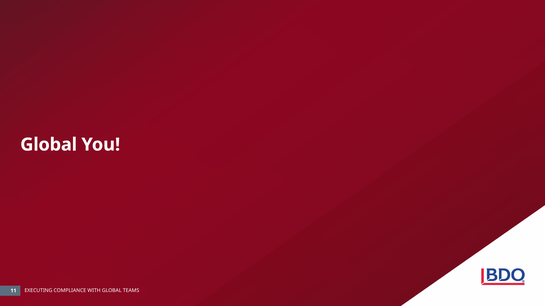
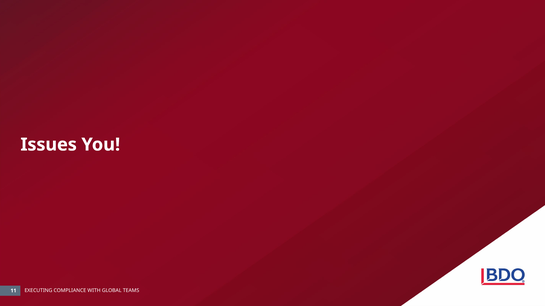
Global at (49, 145): Global -> Issues
